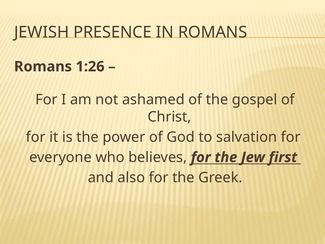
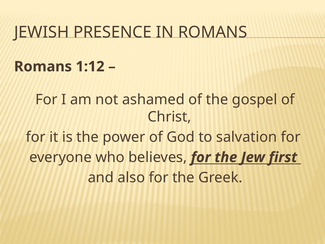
1:26: 1:26 -> 1:12
